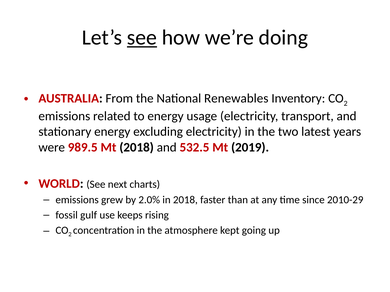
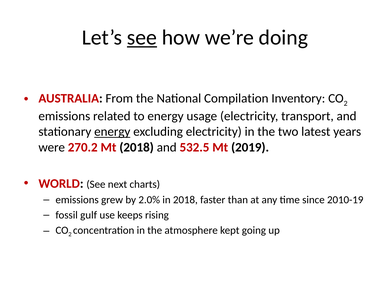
Renewables: Renewables -> Compilation
energy at (112, 132) underline: none -> present
989.5: 989.5 -> 270.2
2010-29: 2010-29 -> 2010-19
